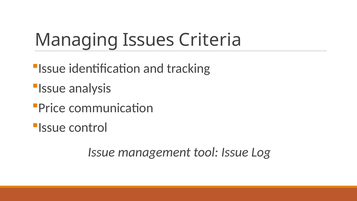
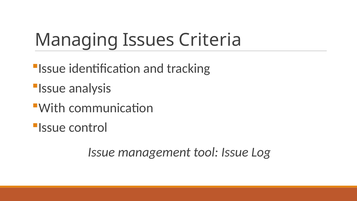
Price: Price -> With
